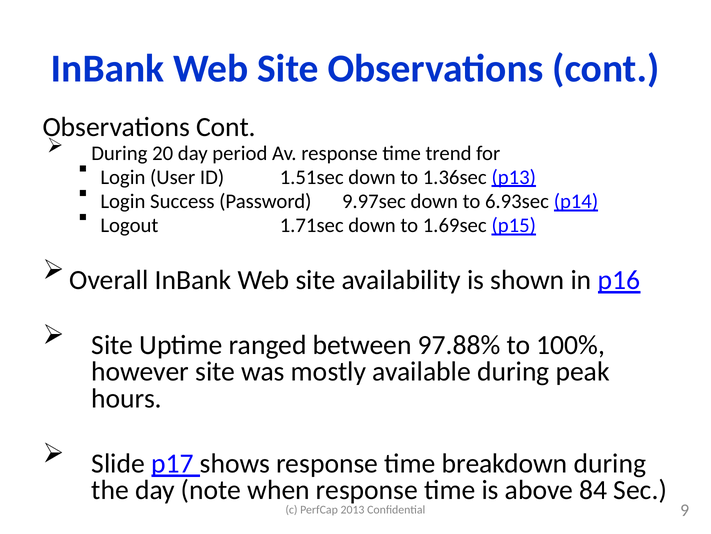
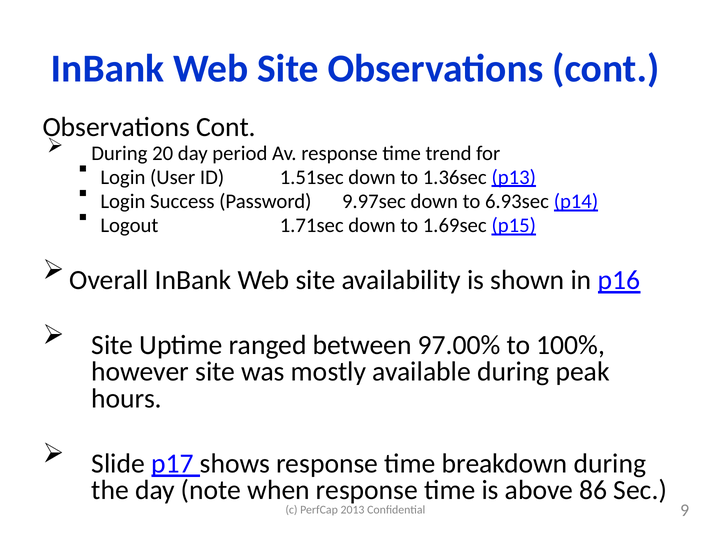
97.88%: 97.88% -> 97.00%
84: 84 -> 86
